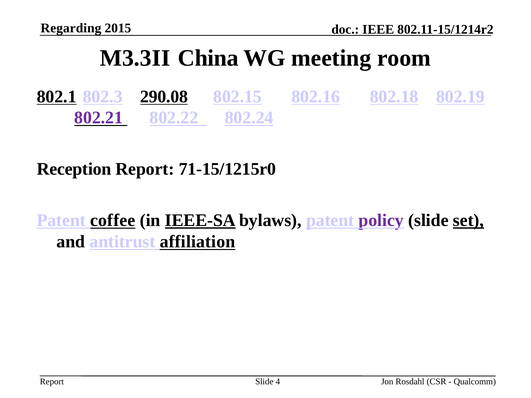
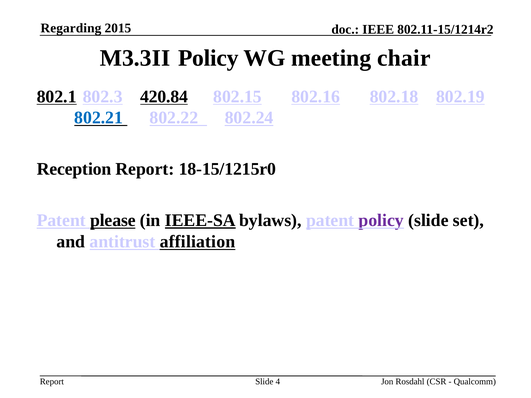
China at (208, 58): China -> Policy
room: room -> chair
290.08: 290.08 -> 420.84
802.21 colour: purple -> blue
71-15/1215r0: 71-15/1215r0 -> 18-15/1215r0
coffee: coffee -> please
set underline: present -> none
